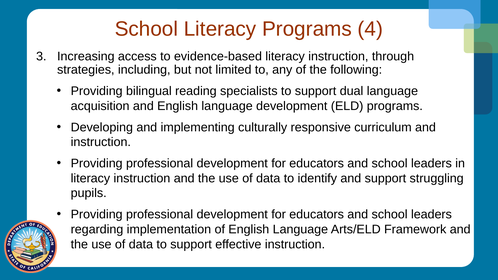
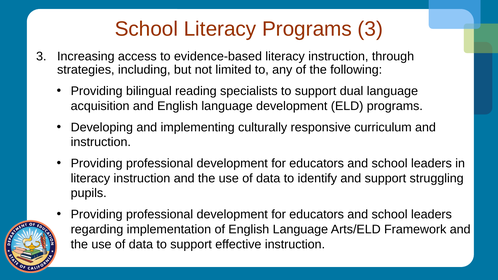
Programs 4: 4 -> 3
